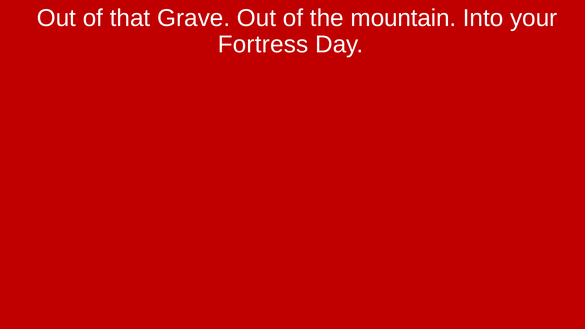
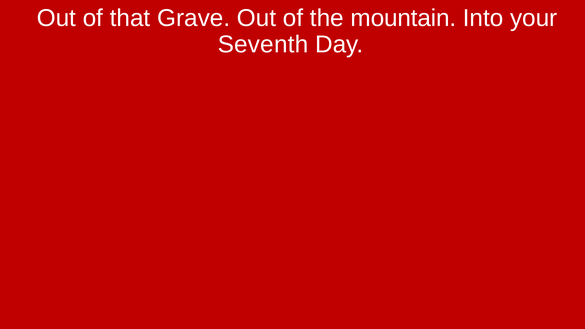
Fortress: Fortress -> Seventh
